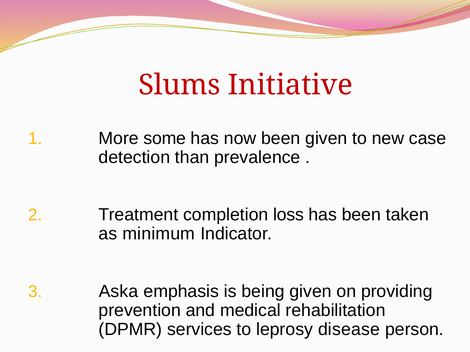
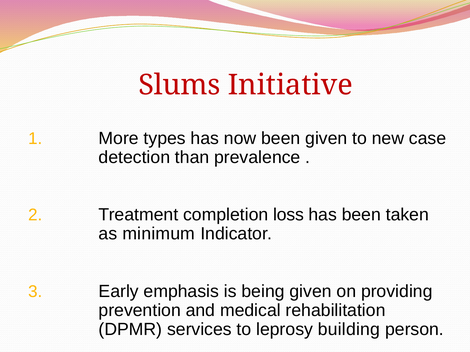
some: some -> types
Aska: Aska -> Early
disease: disease -> building
